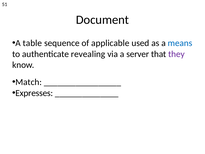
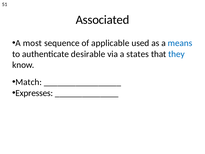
Document: Document -> Associated
table: table -> most
revealing: revealing -> desirable
server: server -> states
they colour: purple -> blue
